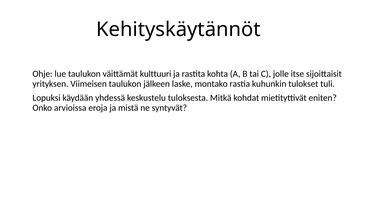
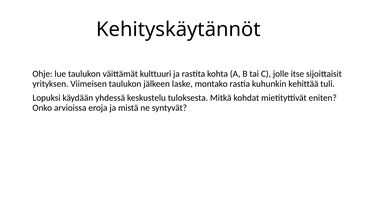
tulokset: tulokset -> kehittää
